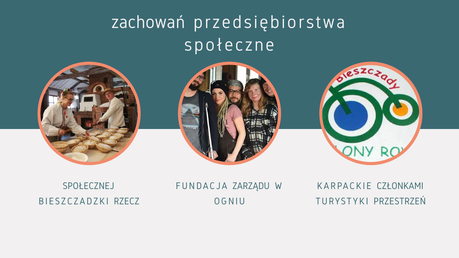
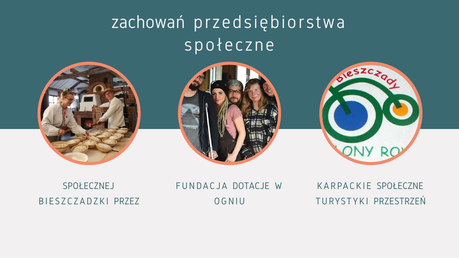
ZARZĄDU: ZARZĄDU -> DOTACJE
KARPACKIE CZŁONKAMI: CZŁONKAMI -> SPOŁECZNE
RZECZ: RZECZ -> PRZEZ
